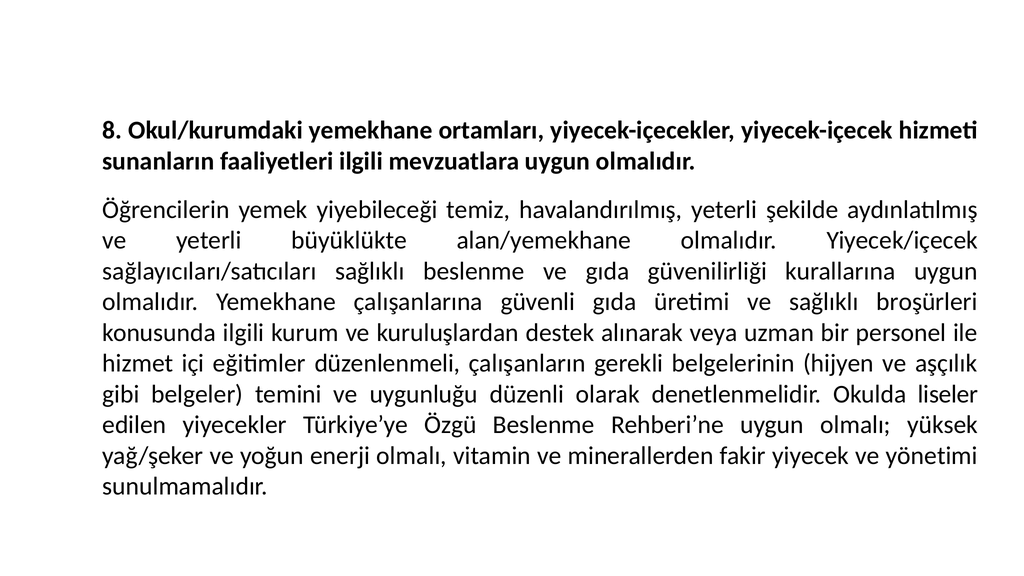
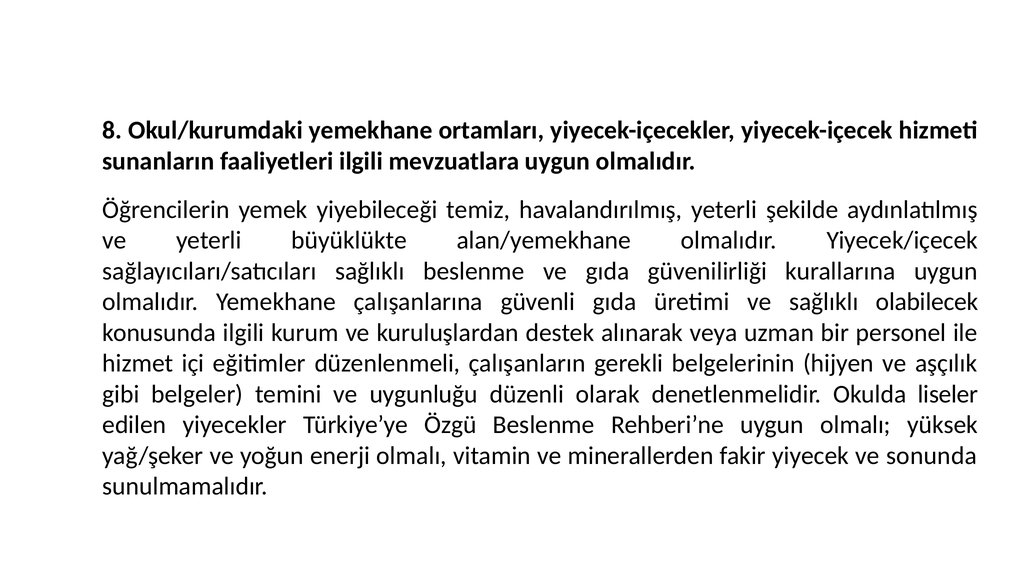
broşürleri: broşürleri -> olabilecek
yönetimi: yönetimi -> sonunda
